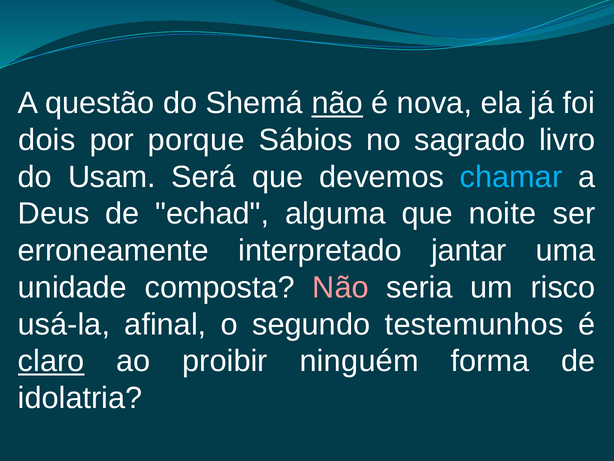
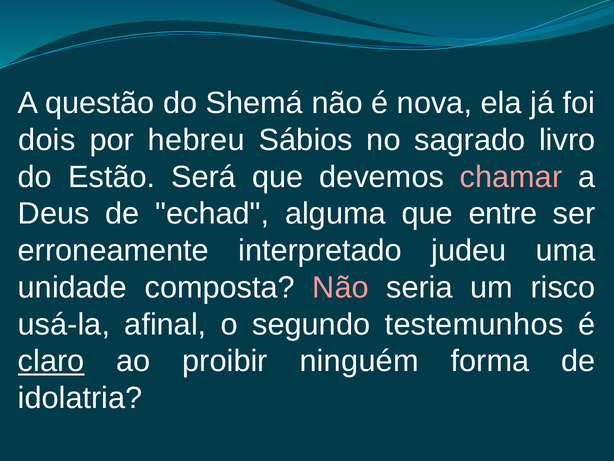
não at (337, 103) underline: present -> none
porque: porque -> hebreu
Usam: Usam -> Estão
chamar colour: light blue -> pink
noite: noite -> entre
jantar: jantar -> judeu
